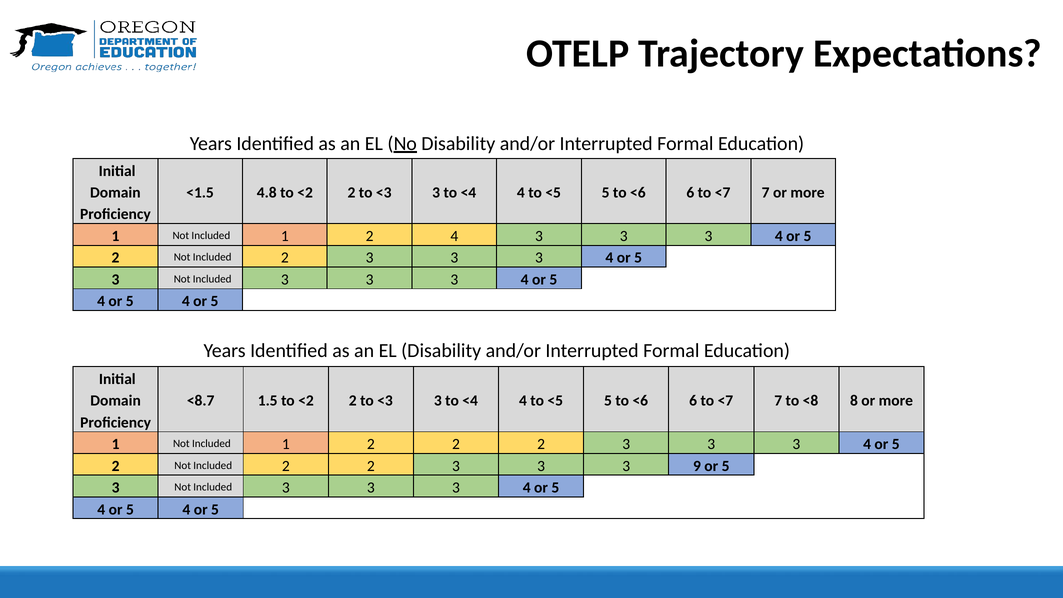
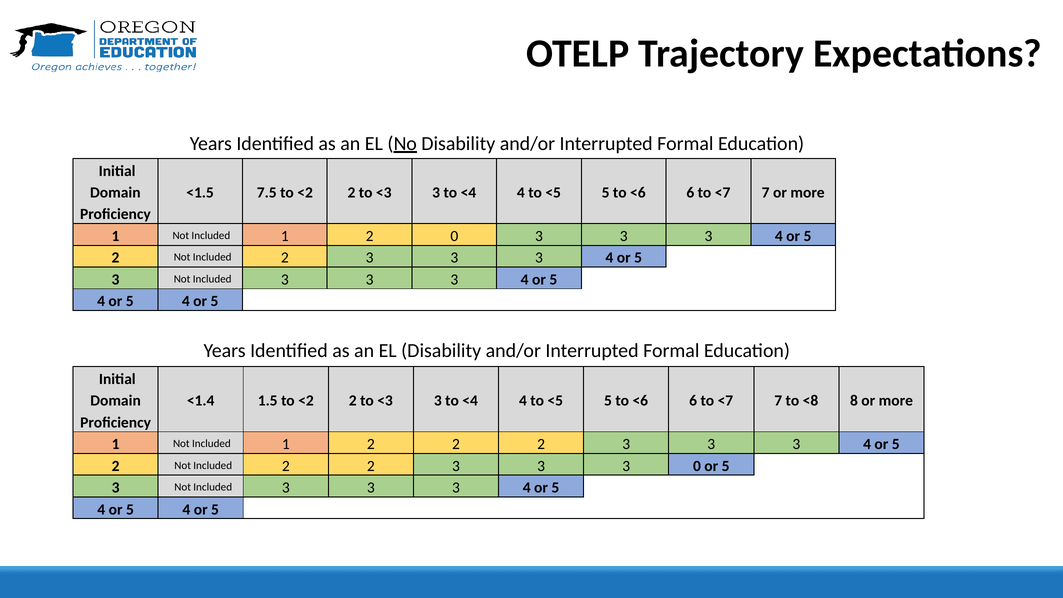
4.8: 4.8 -> 7.5
2 4: 4 -> 0
<8.7: <8.7 -> <1.4
3 9: 9 -> 0
